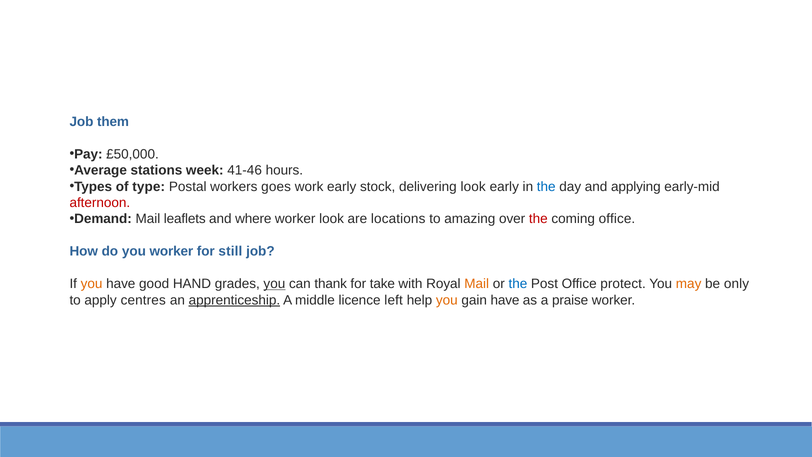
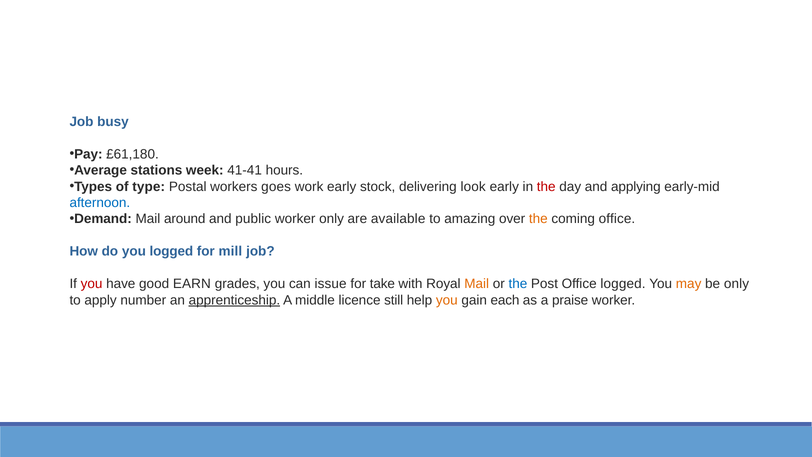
them: them -> busy
£50,000: £50,000 -> £61,180
41-46: 41-46 -> 41-41
the at (546, 186) colour: blue -> red
afternoon colour: red -> blue
leaflets: leaflets -> around
where: where -> public
worker look: look -> only
locations: locations -> available
the at (538, 219) colour: red -> orange
you worker: worker -> logged
still: still -> mill
you at (92, 284) colour: orange -> red
HAND: HAND -> EARN
you at (274, 284) underline: present -> none
thank: thank -> issue
Office protect: protect -> logged
centres: centres -> number
left: left -> still
gain have: have -> each
